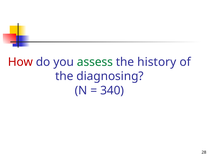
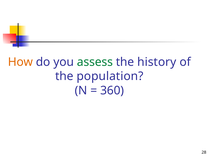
How colour: red -> orange
diagnosing: diagnosing -> population
340: 340 -> 360
